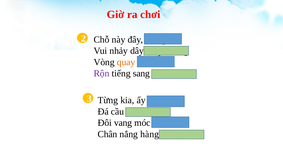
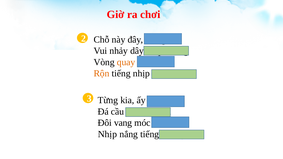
Rộn colour: purple -> orange
tiếng sang: sang -> nhịp
Chân at (107, 134): Chân -> Nhịp
nắng hàng: hàng -> tiếng
